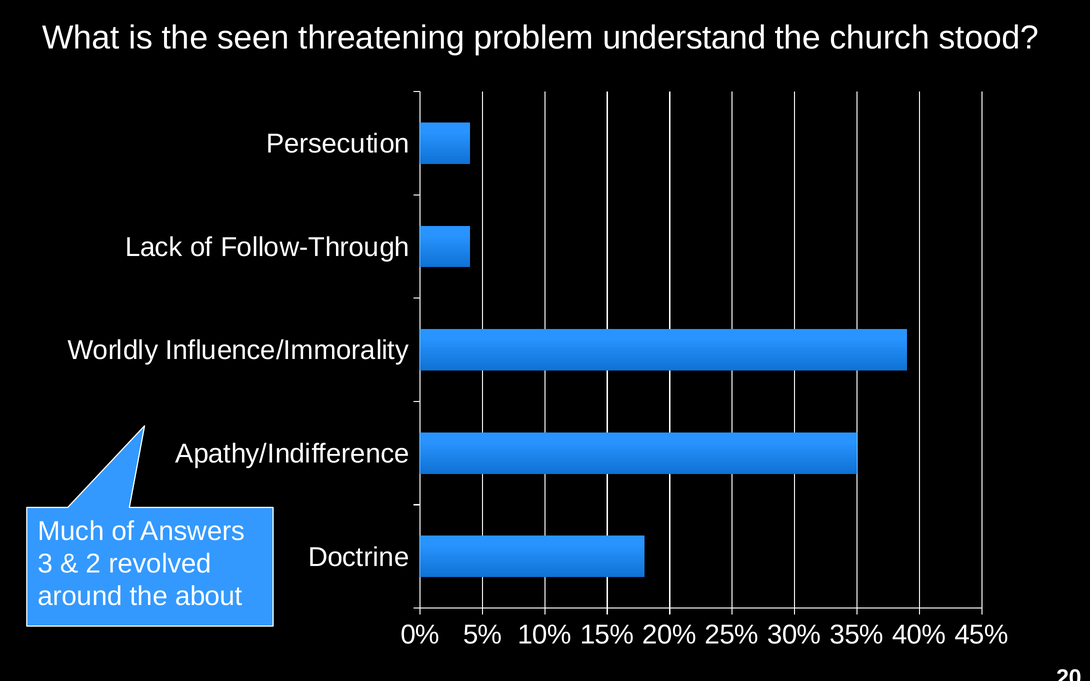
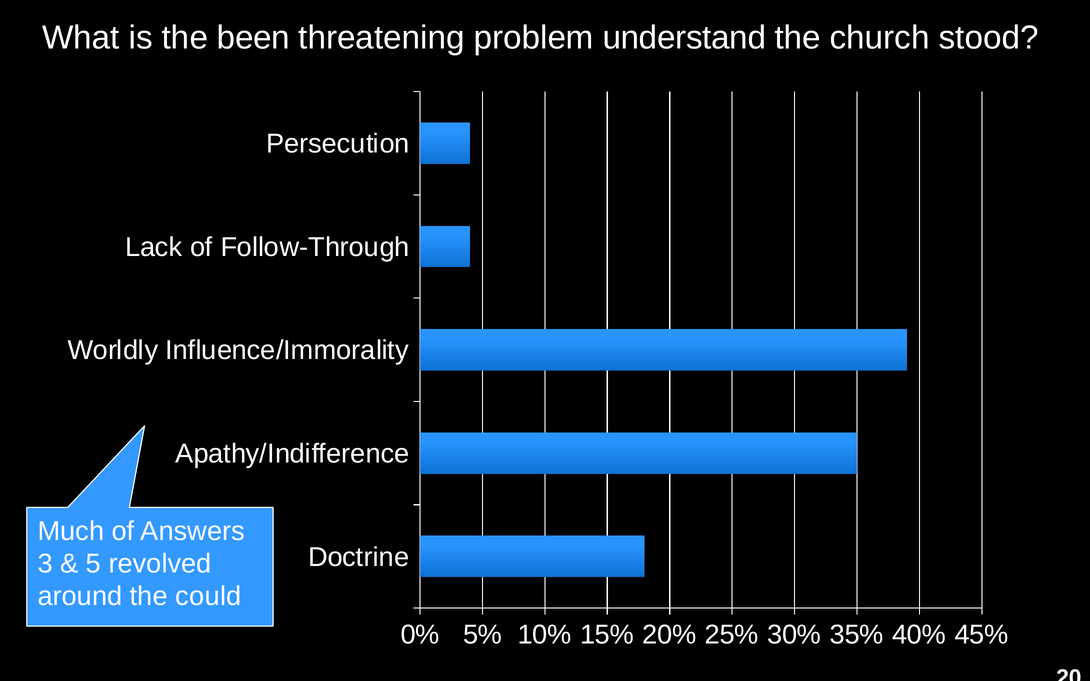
seen: seen -> been
2: 2 -> 5
about: about -> could
